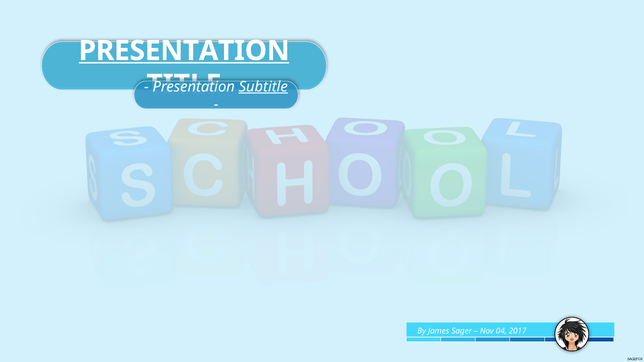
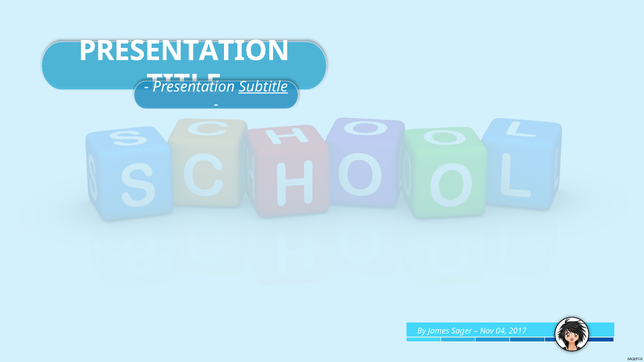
PRESENTATION at (184, 51) underline: present -> none
